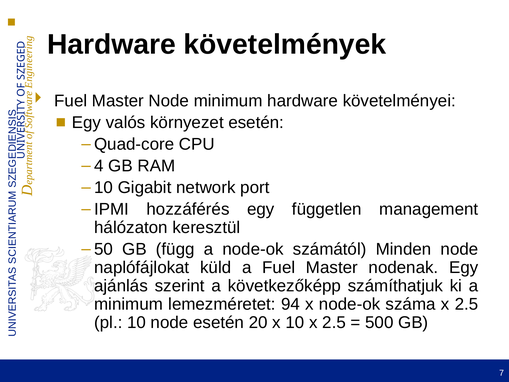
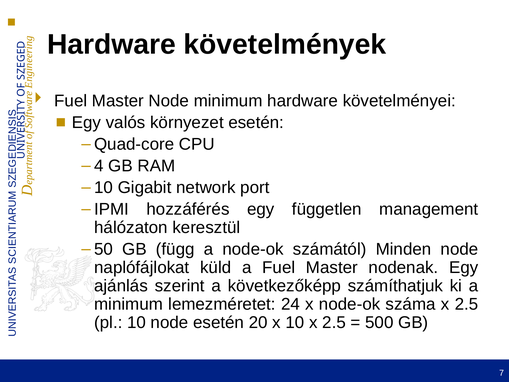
94: 94 -> 24
